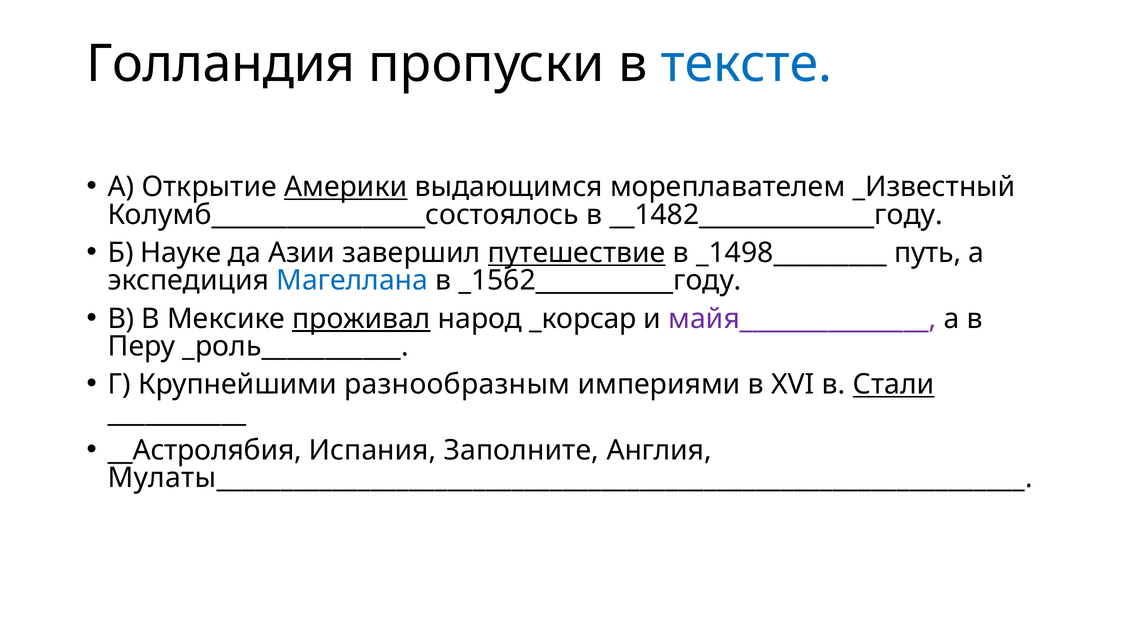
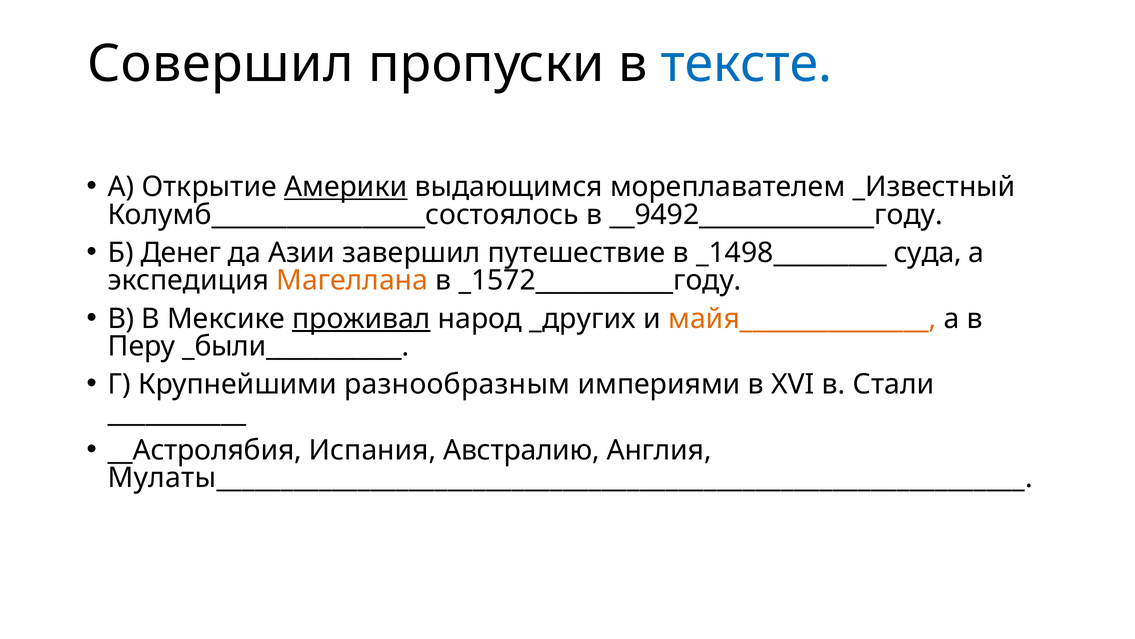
Голландия: Голландия -> Совершил
__1482______________году: __1482______________году -> __9492______________году
Науке: Науке -> Денег
путешествие underline: present -> none
путь: путь -> суда
Магеллана colour: blue -> orange
_1562___________году: _1562___________году -> _1572___________году
_корсар: _корсар -> _других
майя_______________ colour: purple -> orange
_роль___________: _роль___________ -> _были___________
Стали underline: present -> none
Заполните: Заполните -> Австралию
